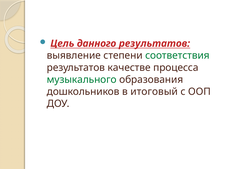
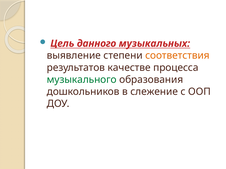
данного результатов: результатов -> музыкальных
соответствия colour: green -> orange
итоговый: итоговый -> слежение
